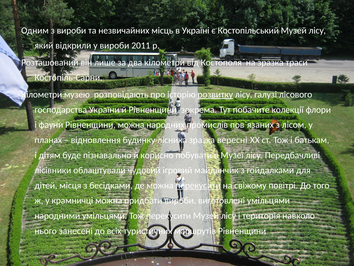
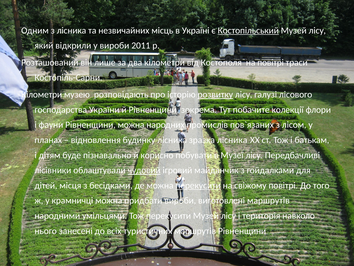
з вироби: вироби -> лісника
Костопільський underline: none -> present
на зразка: зразка -> повітрі
зразка вересні: вересні -> лісника
чудовий underline: none -> present
виготовлені умільцями: умільцями -> маршрутів
